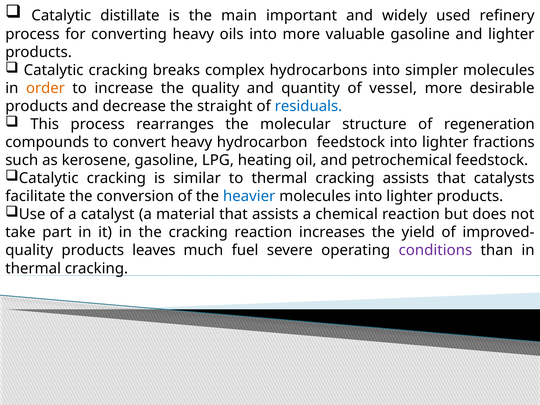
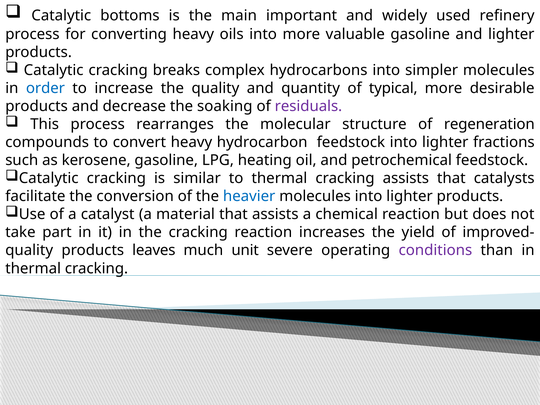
distillate: distillate -> bottoms
order colour: orange -> blue
vessel: vessel -> typical
straight: straight -> soaking
residuals colour: blue -> purple
fuel: fuel -> unit
